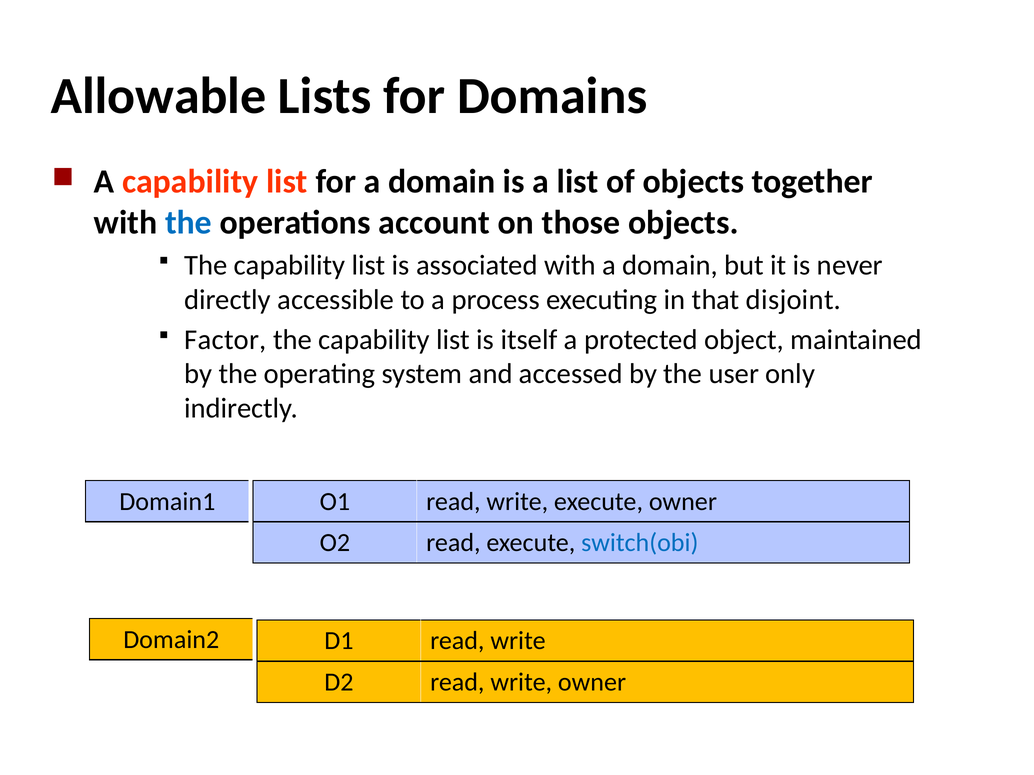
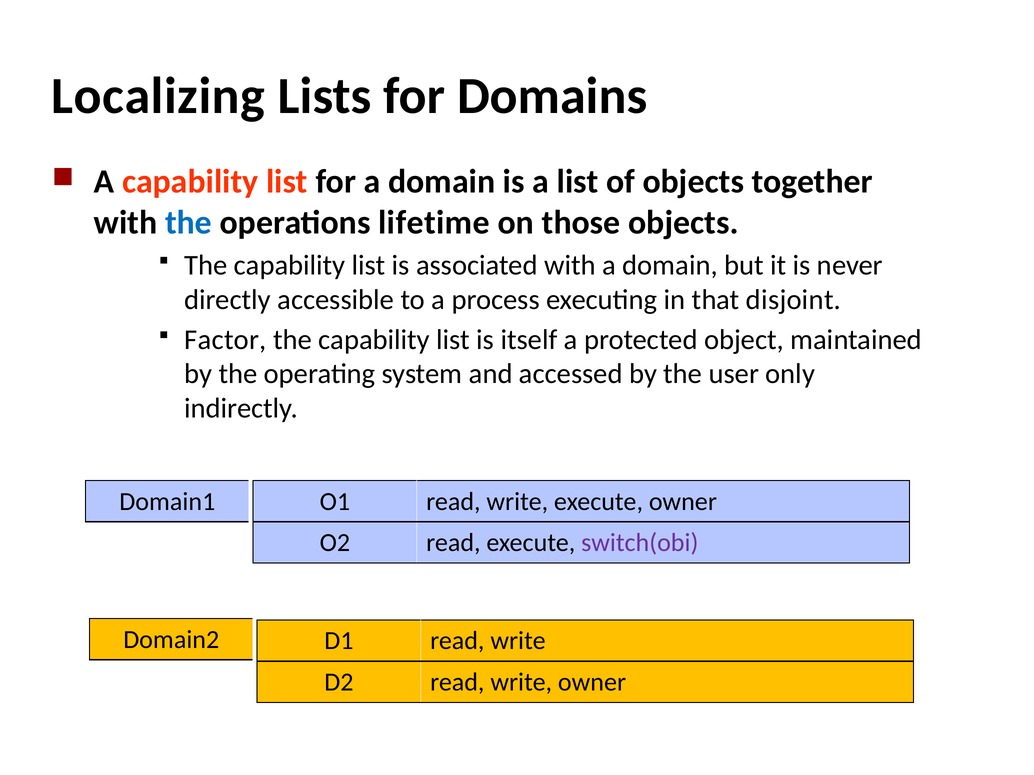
Allowable: Allowable -> Localizing
account: account -> lifetime
switch(obi colour: blue -> purple
